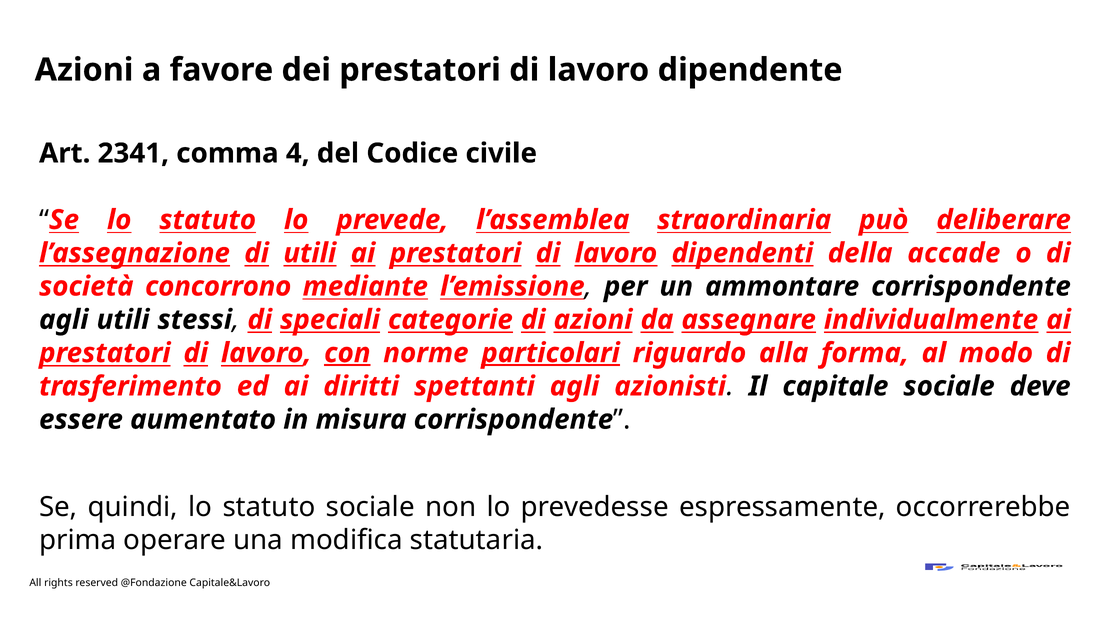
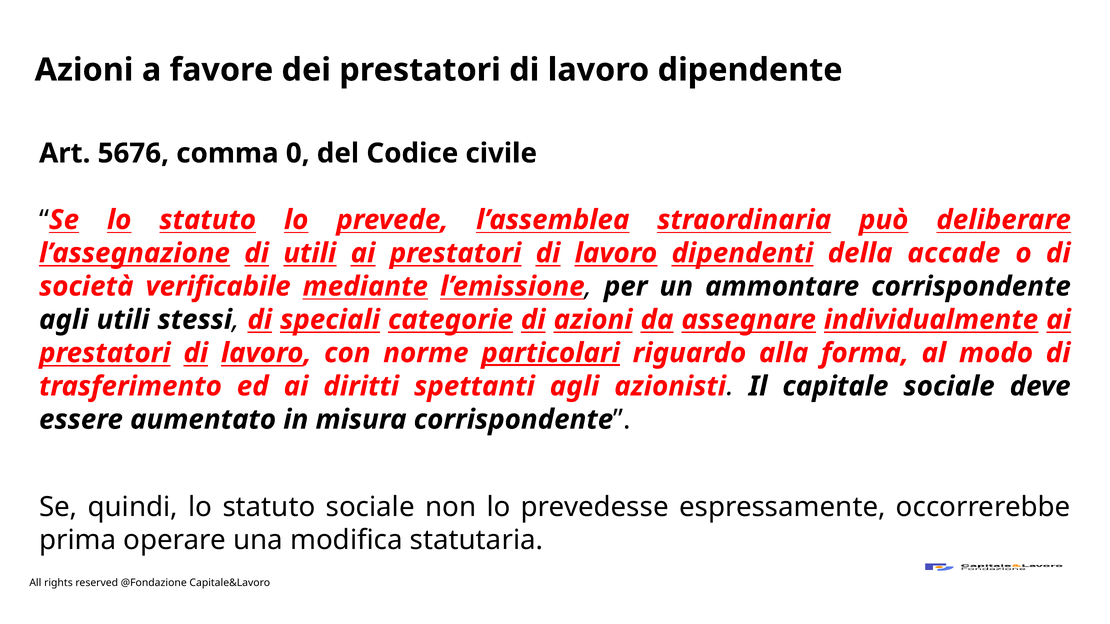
2341: 2341 -> 5676
4: 4 -> 0
concorrono: concorrono -> verificabile
con underline: present -> none
